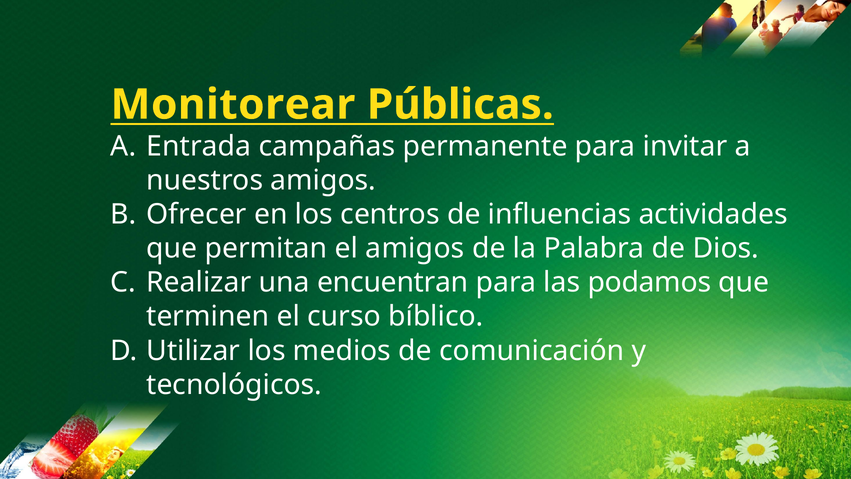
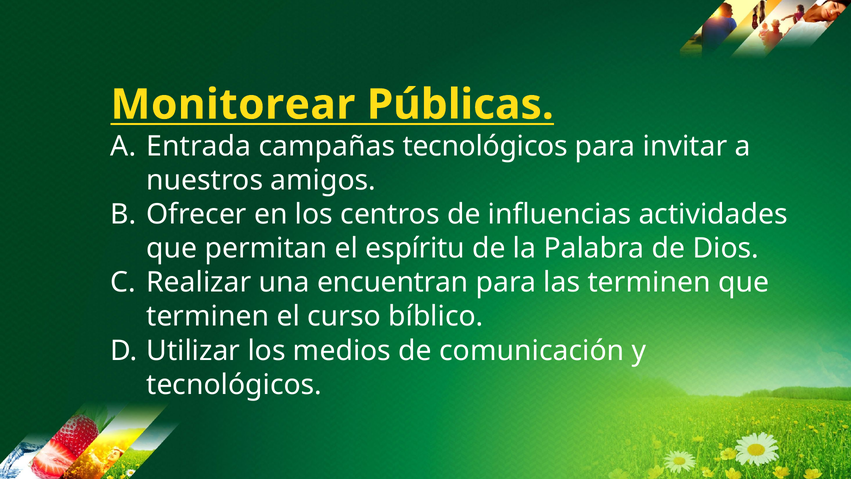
campañas permanente: permanente -> tecnológicos
el amigos: amigos -> espíritu
las podamos: podamos -> terminen
